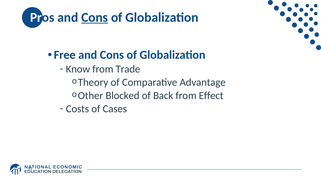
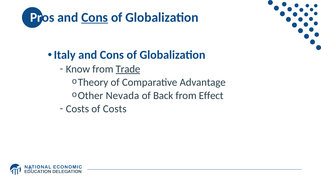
Free: Free -> Italy
Trade underline: none -> present
Blocked: Blocked -> Nevada
of Cases: Cases -> Costs
